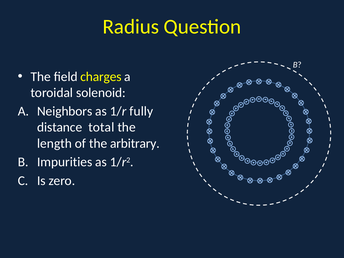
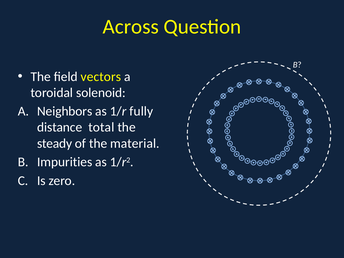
Radius: Radius -> Across
charges: charges -> vectors
length: length -> steady
arbitrary: arbitrary -> material
